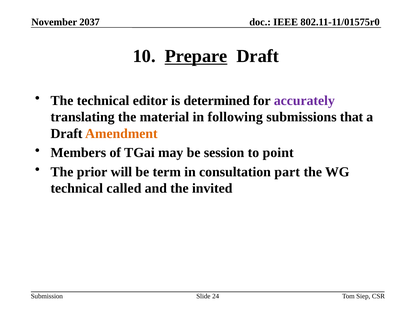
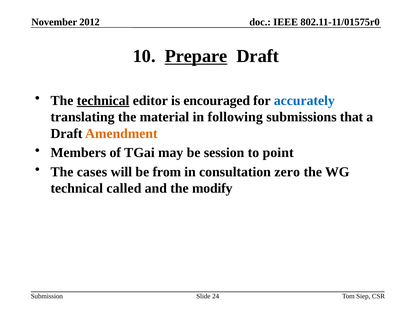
2037: 2037 -> 2012
technical at (103, 101) underline: none -> present
determined: determined -> encouraged
accurately colour: purple -> blue
prior: prior -> cases
term: term -> from
part: part -> zero
invited: invited -> modify
